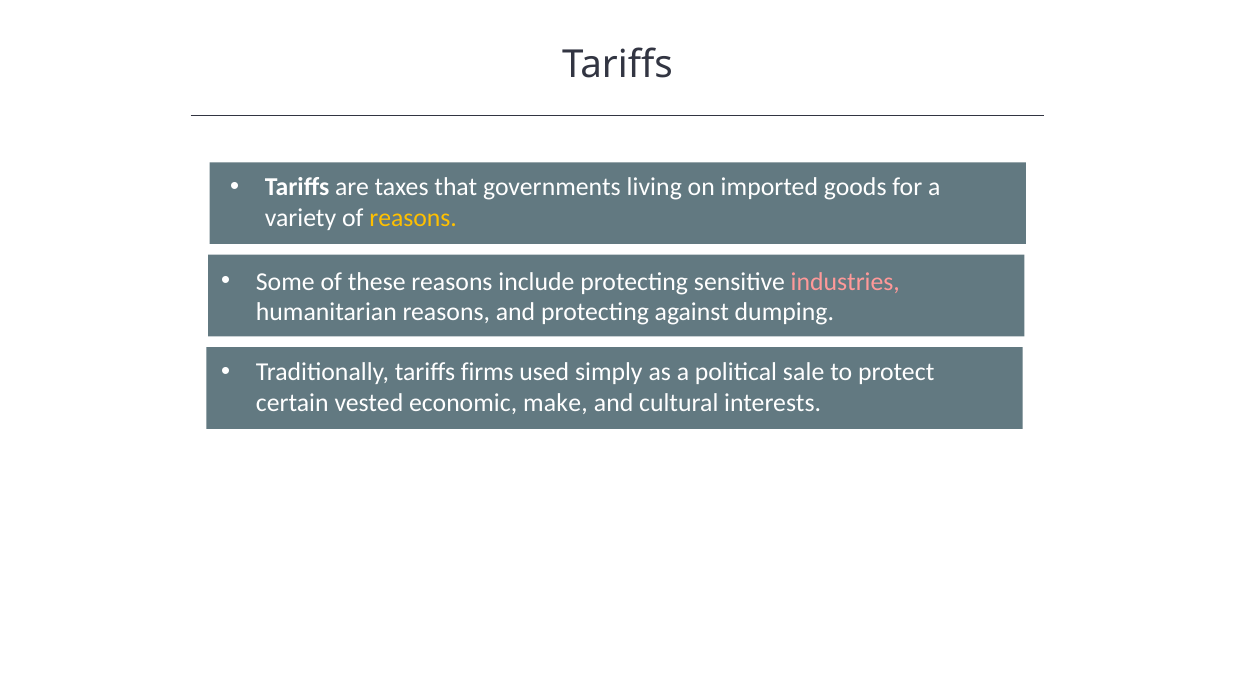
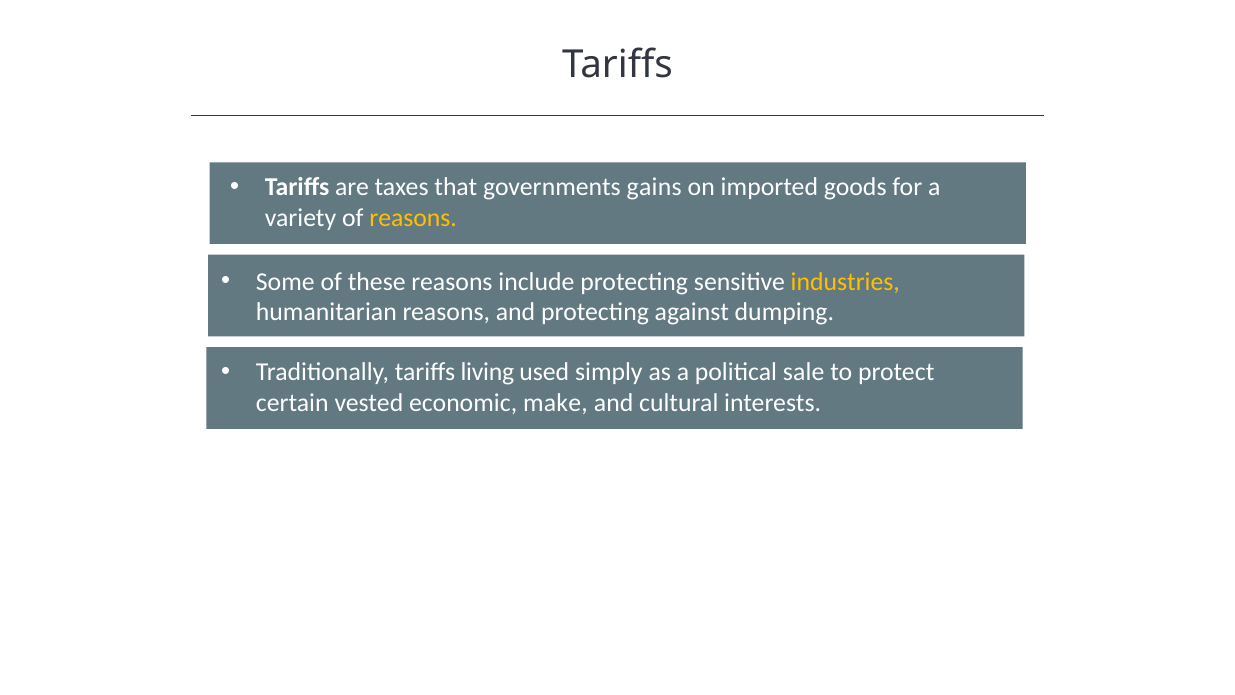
living: living -> gains
industries colour: pink -> yellow
firms: firms -> living
